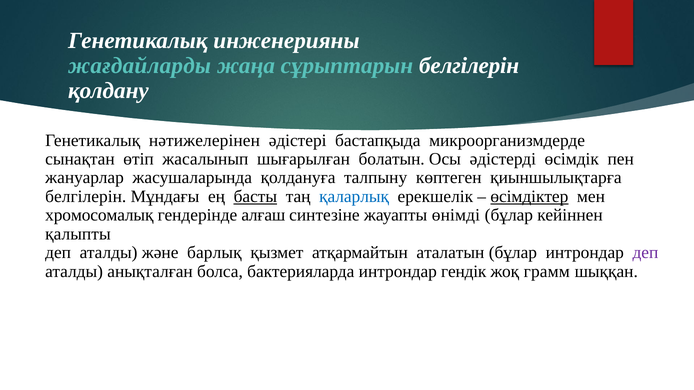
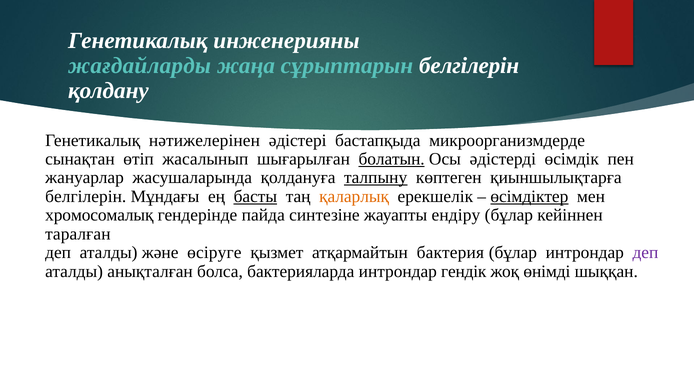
болатын underline: none -> present
талпыну underline: none -> present
қаларлық colour: blue -> orange
алғаш: алғаш -> пайда
өнімді: өнімді -> ендіру
қалыпты: қалыпты -> таралған
барлық: барлық -> өсіруге
аталатын: аталатын -> бактерия
грамм: грамм -> өнімді
